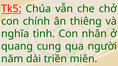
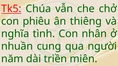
chính: chính -> phiêu
quang: quang -> nhuần
